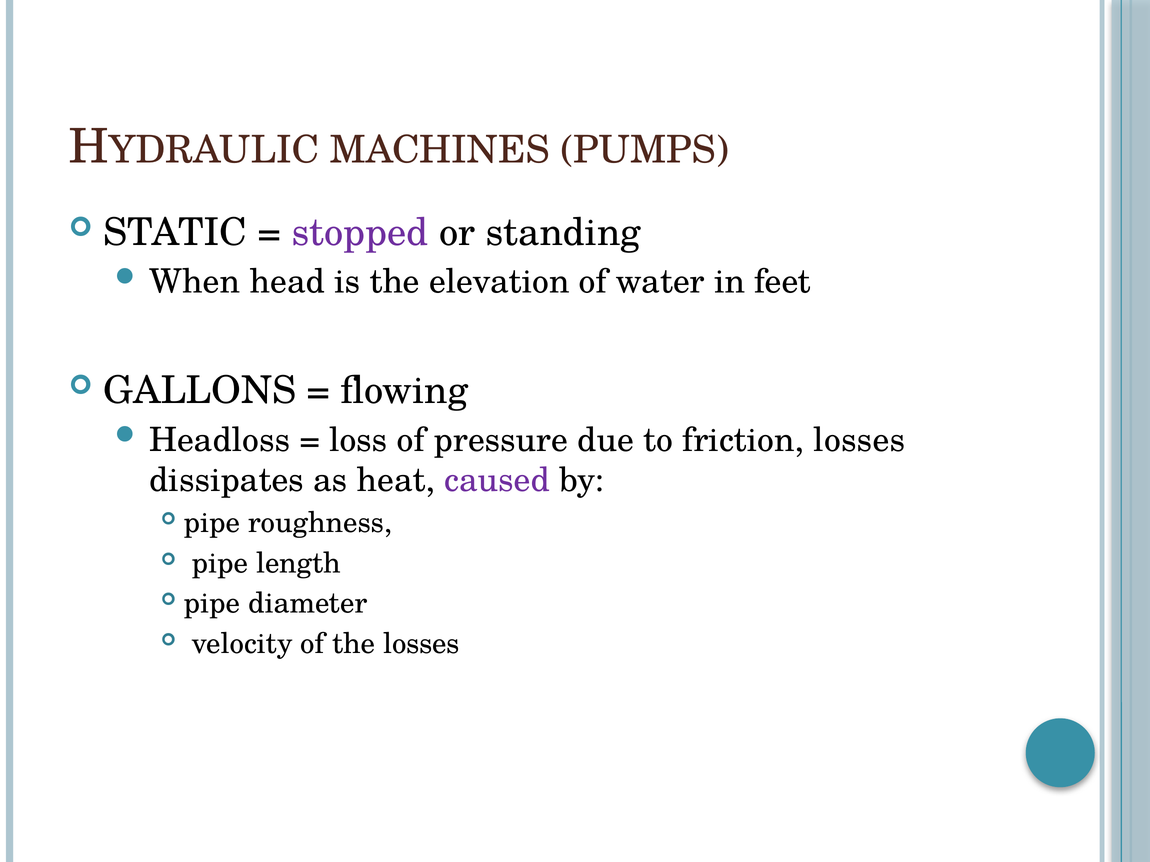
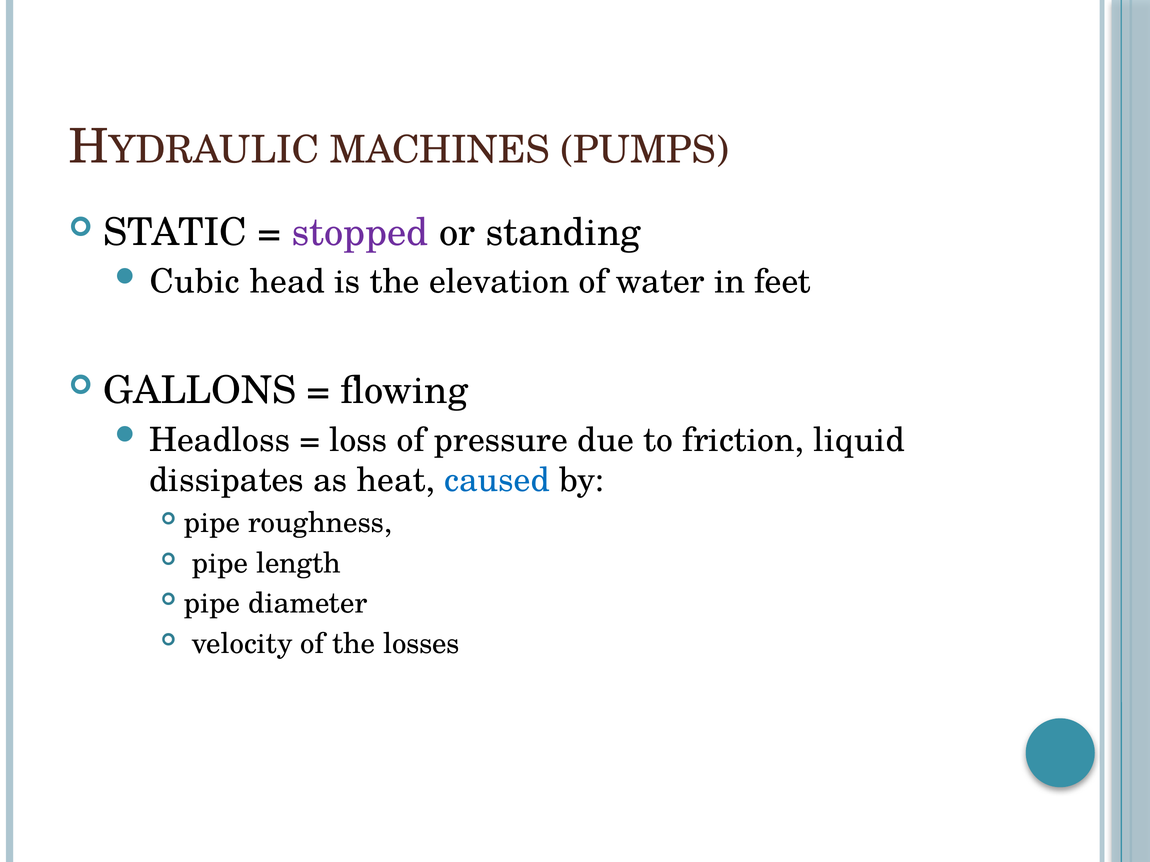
When: When -> Cubic
friction losses: losses -> liquid
caused colour: purple -> blue
